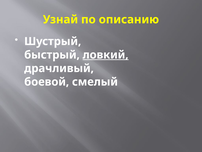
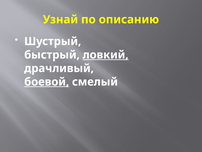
боевой underline: none -> present
